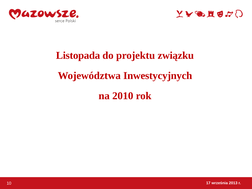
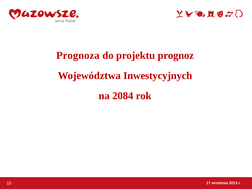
Listopada: Listopada -> Prognoza
związku: związku -> prognoz
2010: 2010 -> 2084
